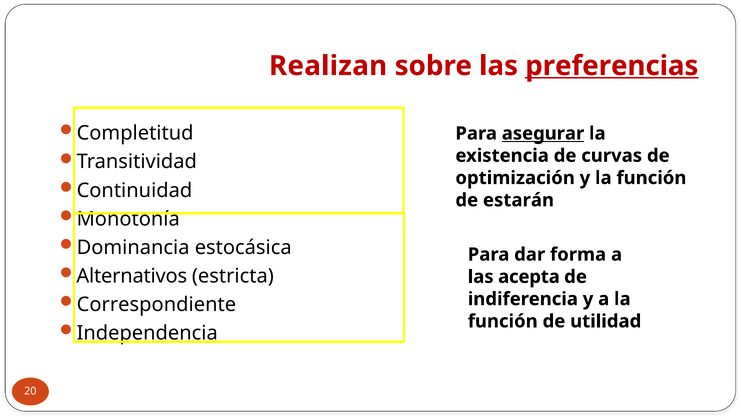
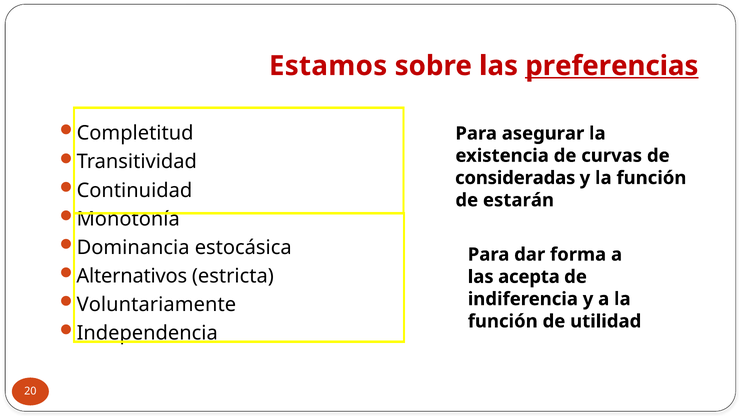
Realizan: Realizan -> Estamos
asegurar underline: present -> none
optimización: optimización -> consideradas
Correspondiente: Correspondiente -> Voluntariamente
